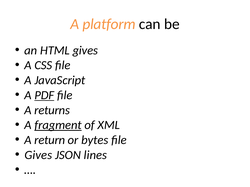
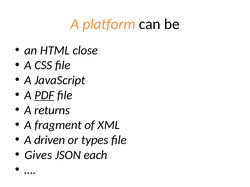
HTML gives: gives -> close
fragment underline: present -> none
return: return -> driven
bytes: bytes -> types
lines: lines -> each
